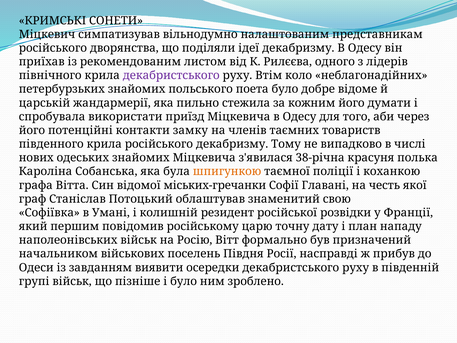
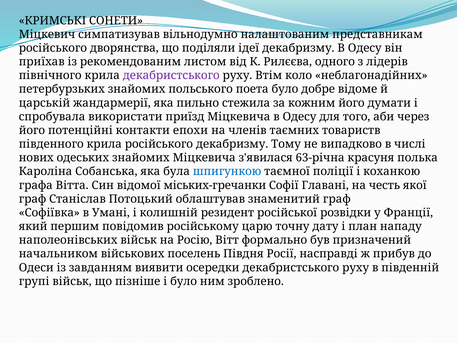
замку: замку -> епохи
38-річна: 38-річна -> 63-річна
шпигункою colour: orange -> blue
знаменитий свою: свою -> граф
